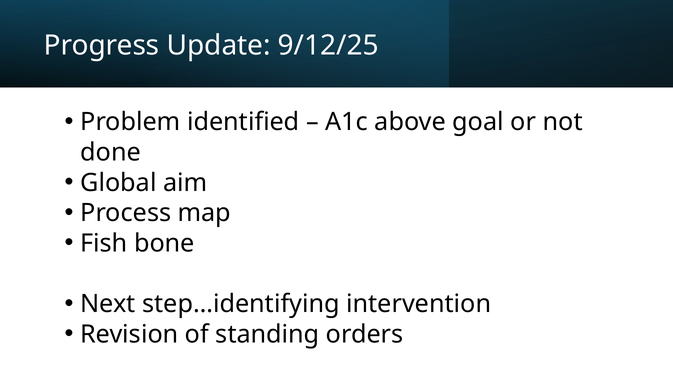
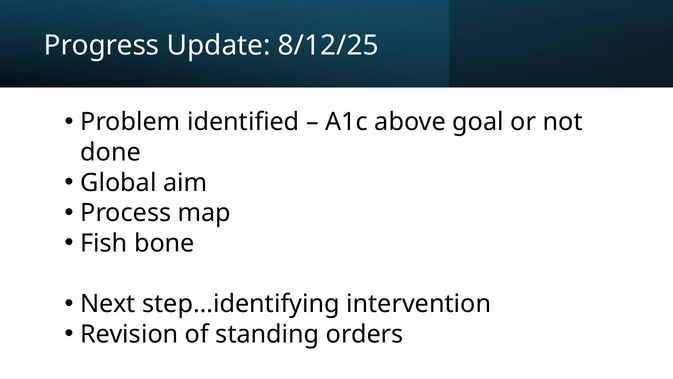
9/12/25: 9/12/25 -> 8/12/25
